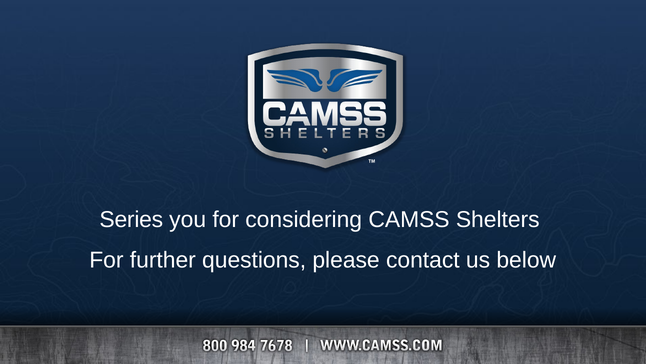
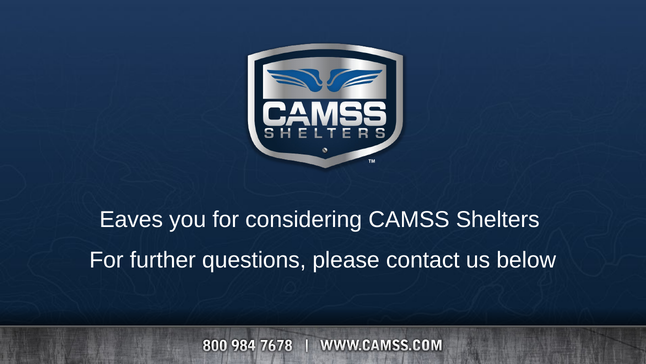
Series: Series -> Eaves
